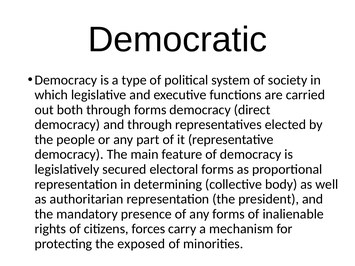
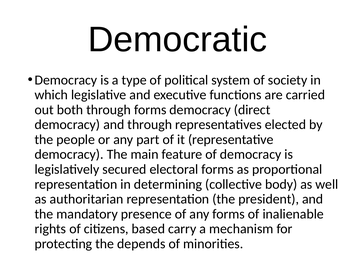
forces: forces -> based
exposed: exposed -> depends
